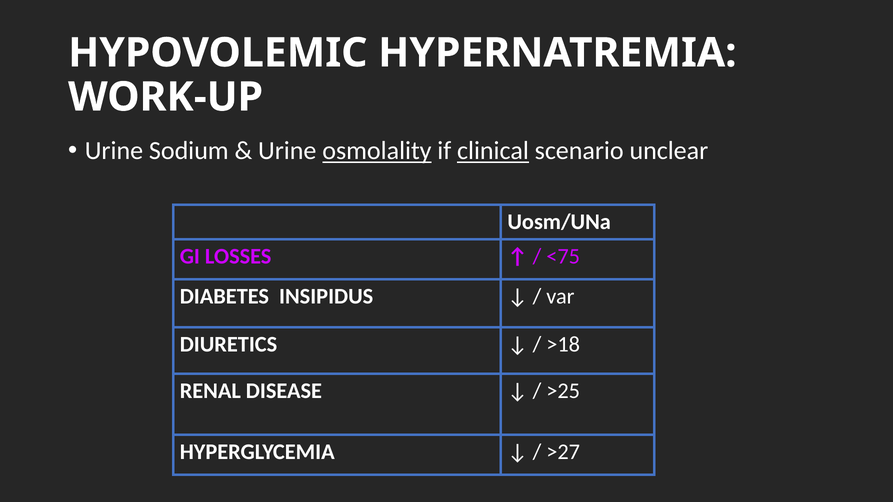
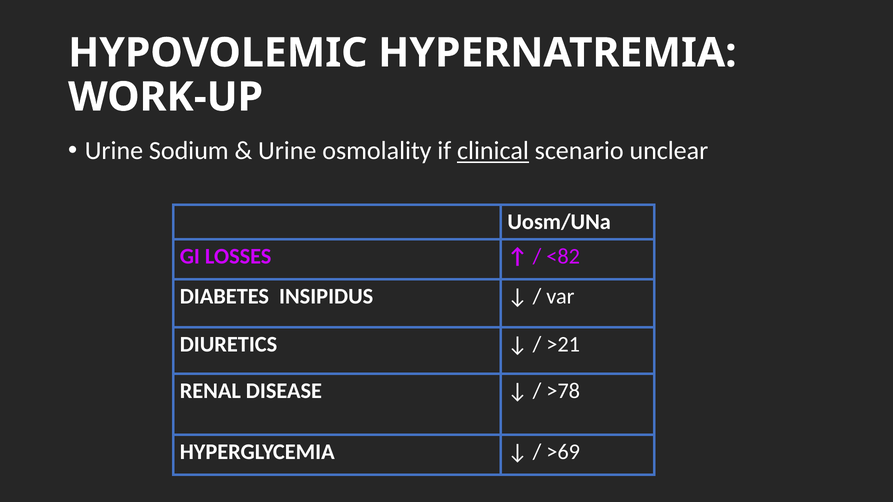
osmolality underline: present -> none
<75: <75 -> <82
>18: >18 -> >21
>25: >25 -> >78
>27: >27 -> >69
